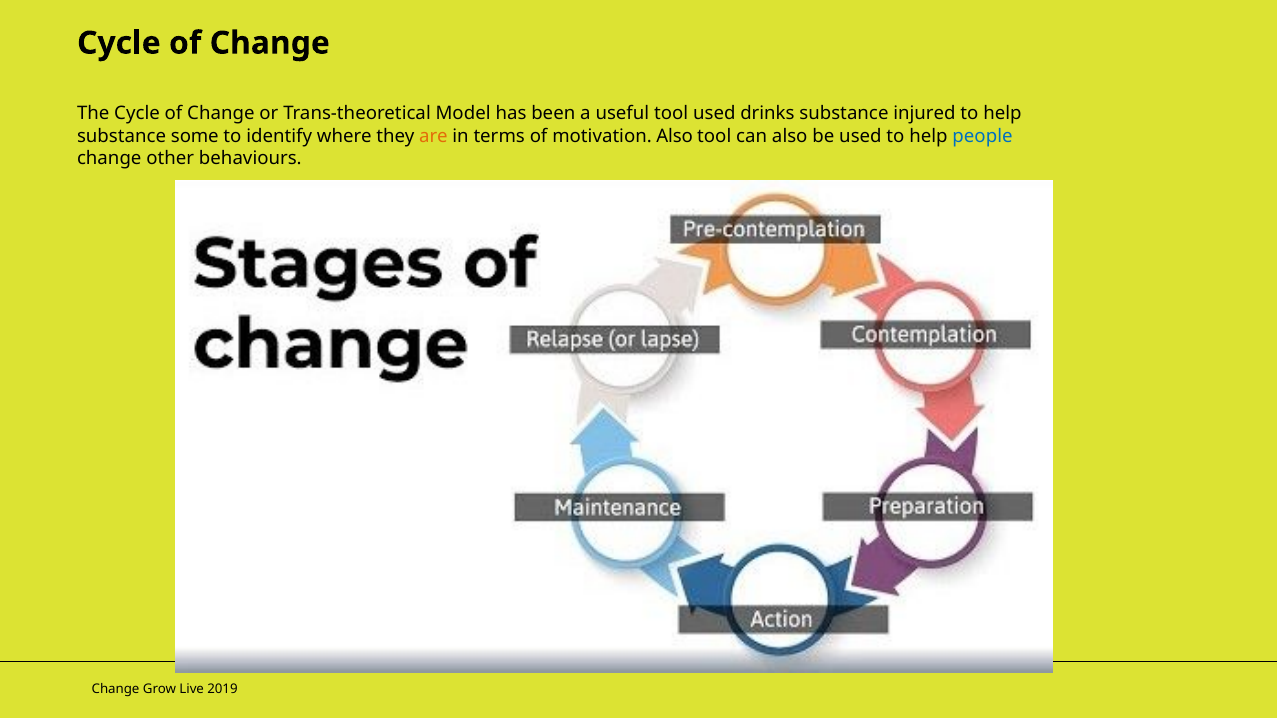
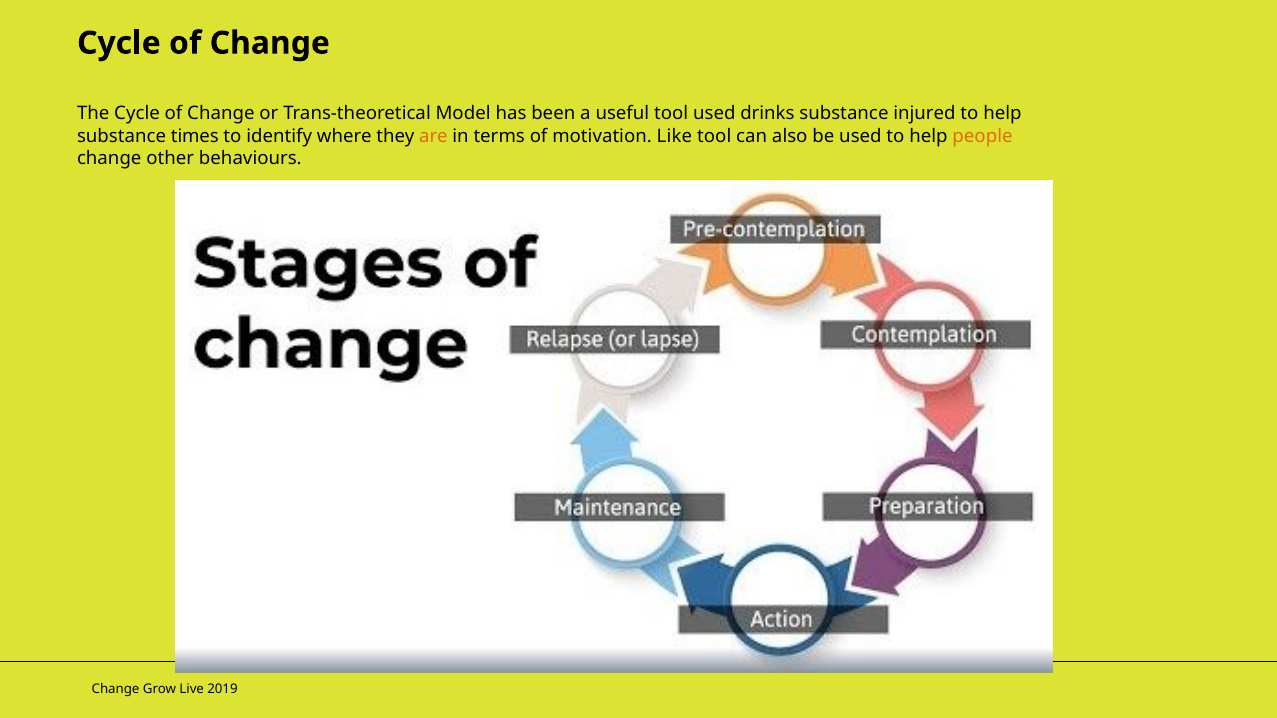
some: some -> times
motivation Also: Also -> Like
people colour: blue -> orange
